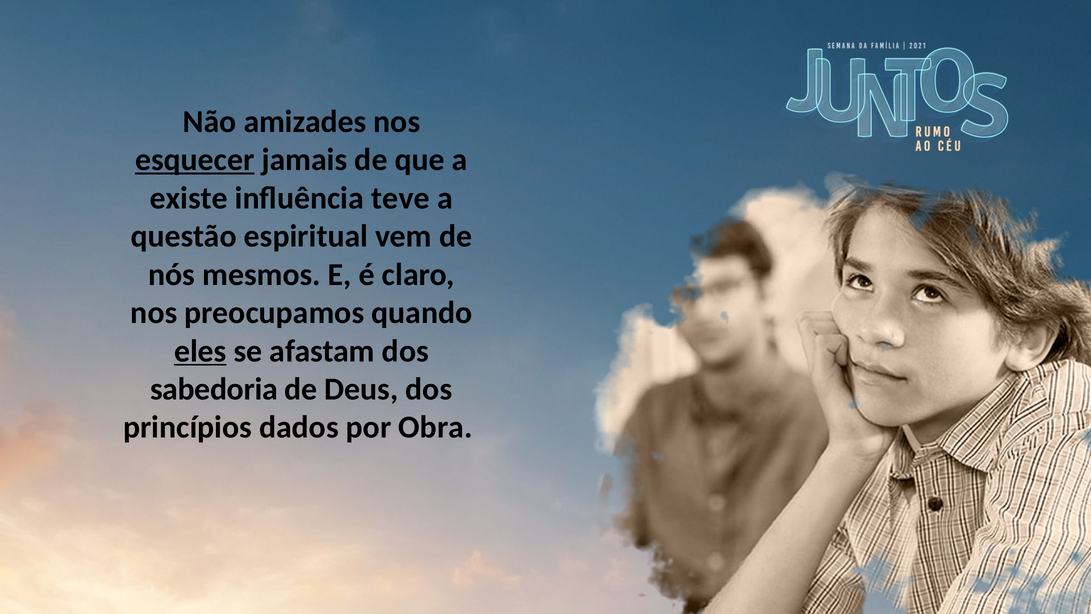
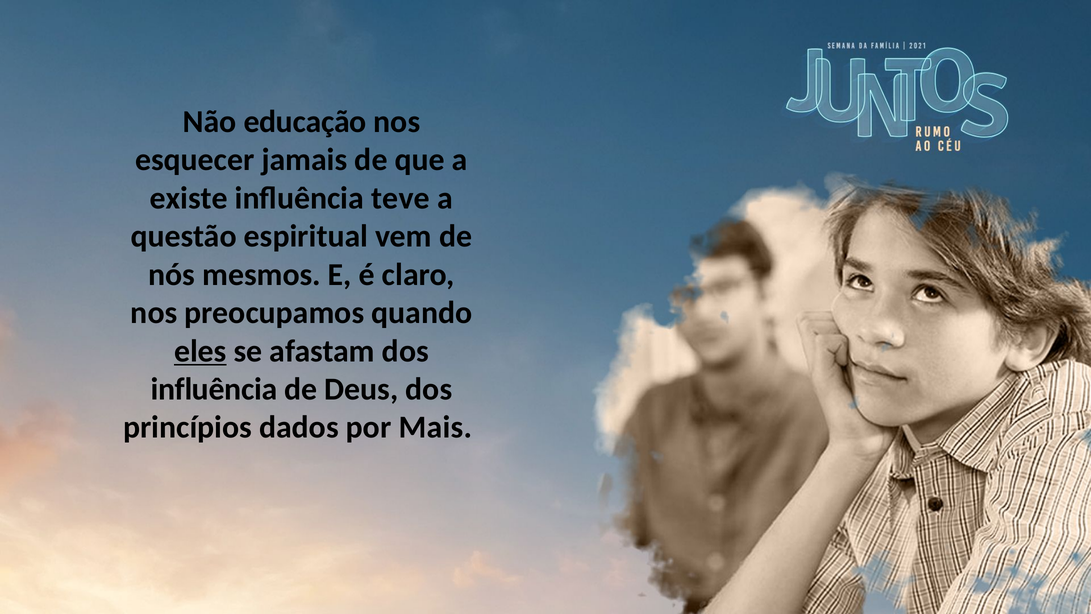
amizades: amizades -> educação
esquecer underline: present -> none
sabedoria at (214, 389): sabedoria -> influência
Obra: Obra -> Mais
